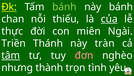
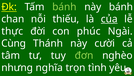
miên: miên -> phúc
Triền: Triền -> Cùng
tràn: tràn -> cười
tâm underline: present -> none
đơn colour: pink -> light green
thành: thành -> nghĩa
